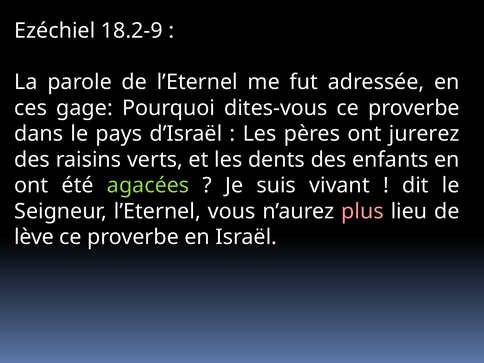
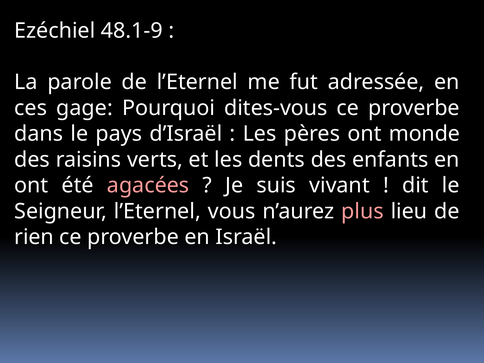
18.2-9: 18.2-9 -> 48.1-9
jurerez: jurerez -> monde
agacées colour: light green -> pink
lève: lève -> rien
